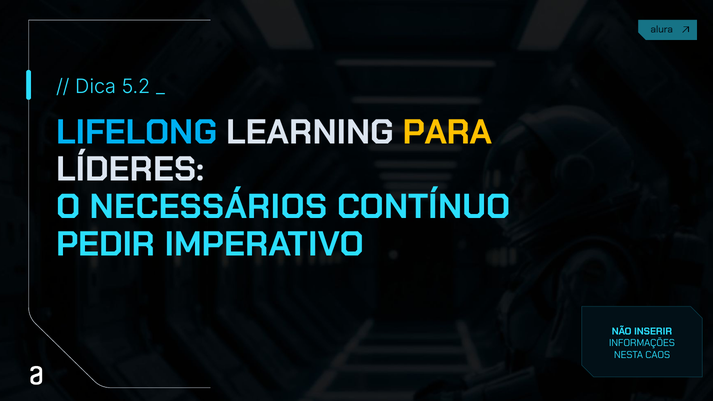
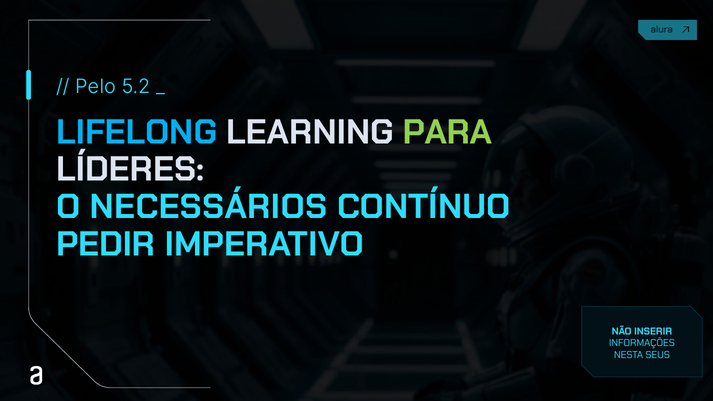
Dica: Dica -> Pelo
PARA colour: yellow -> light green
CAOS: CAOS -> SEUS
